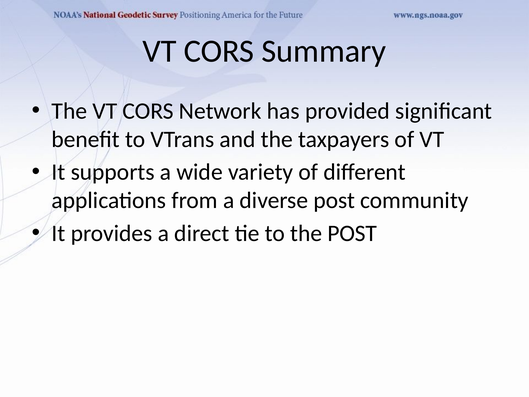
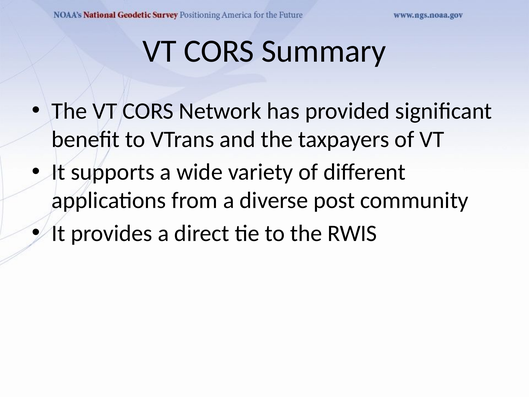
the POST: POST -> RWIS
